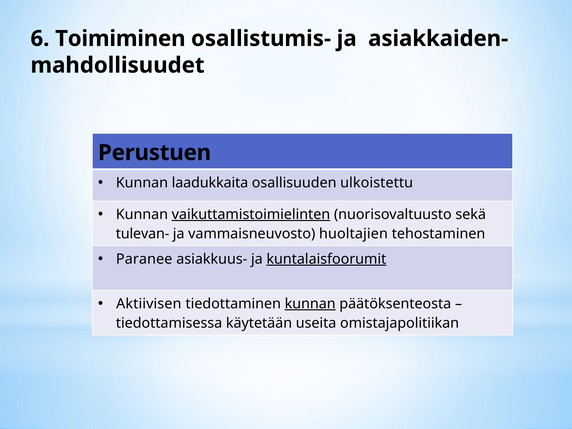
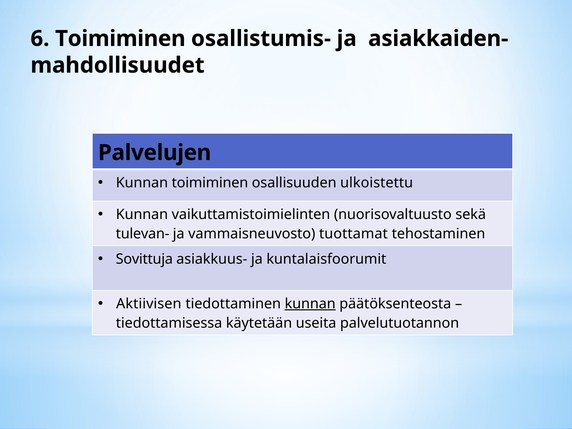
Perustuen: Perustuen -> Palvelujen
Kunnan laadukkaita: laadukkaita -> toimiminen
vaikuttamistoimielinten underline: present -> none
huoltajien: huoltajien -> tuottamat
Paranee: Paranee -> Sovittuja
kuntalaisfoorumit underline: present -> none
omistajapolitiikan: omistajapolitiikan -> palvelutuotannon
